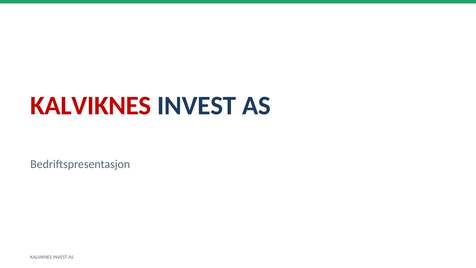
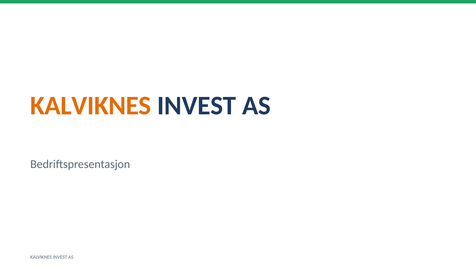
KALVIKNES at (91, 106) colour: red -> orange
